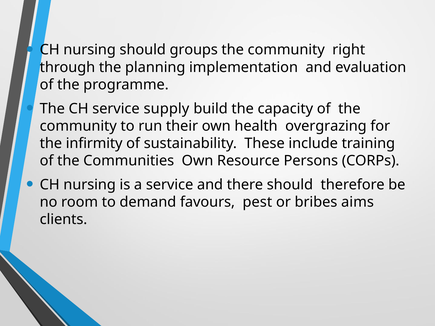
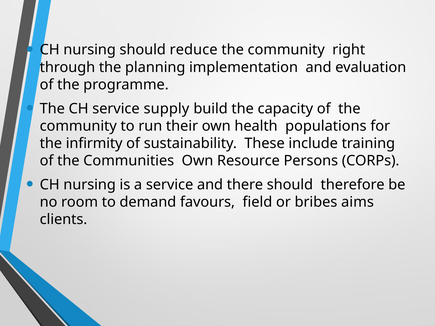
groups: groups -> reduce
overgrazing: overgrazing -> populations
pest: pest -> field
